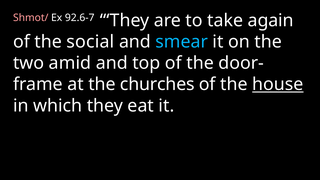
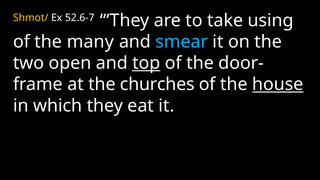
Shmot/ colour: pink -> yellow
92.6-7: 92.6-7 -> 52.6-7
again: again -> using
social: social -> many
amid: amid -> open
top underline: none -> present
